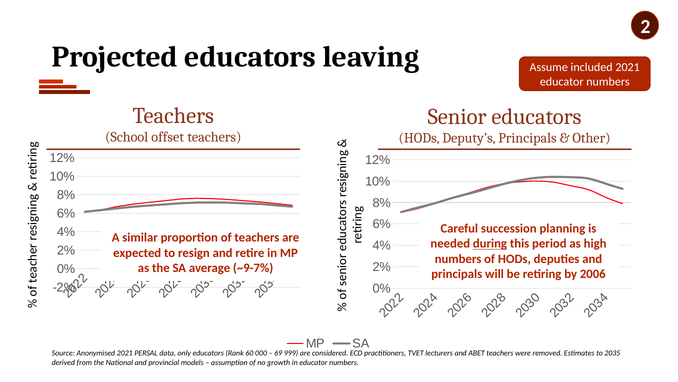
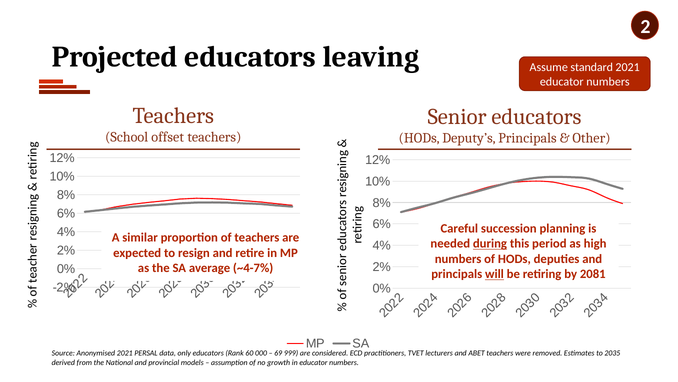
included: included -> standard
~9-7%: ~9-7% -> ~4-7%
will underline: none -> present
2006: 2006 -> 2081
